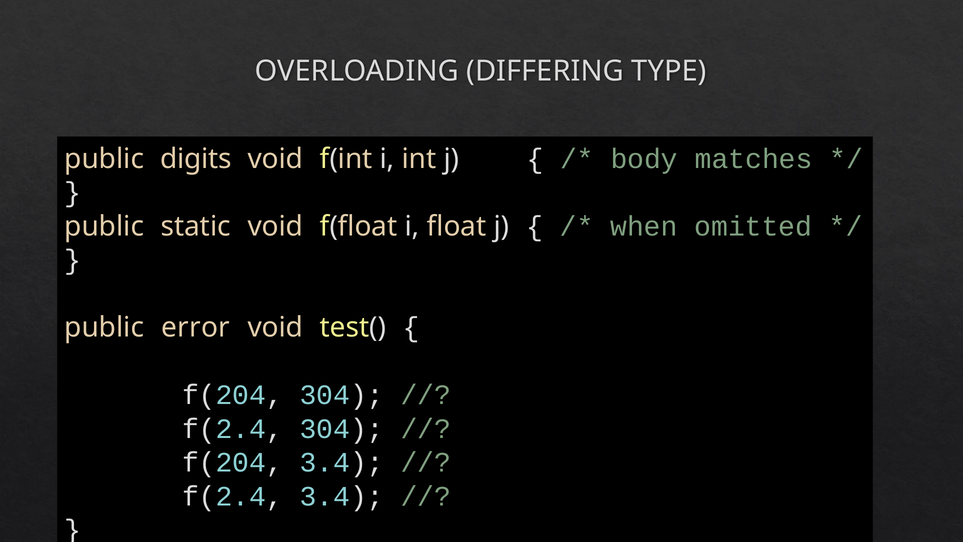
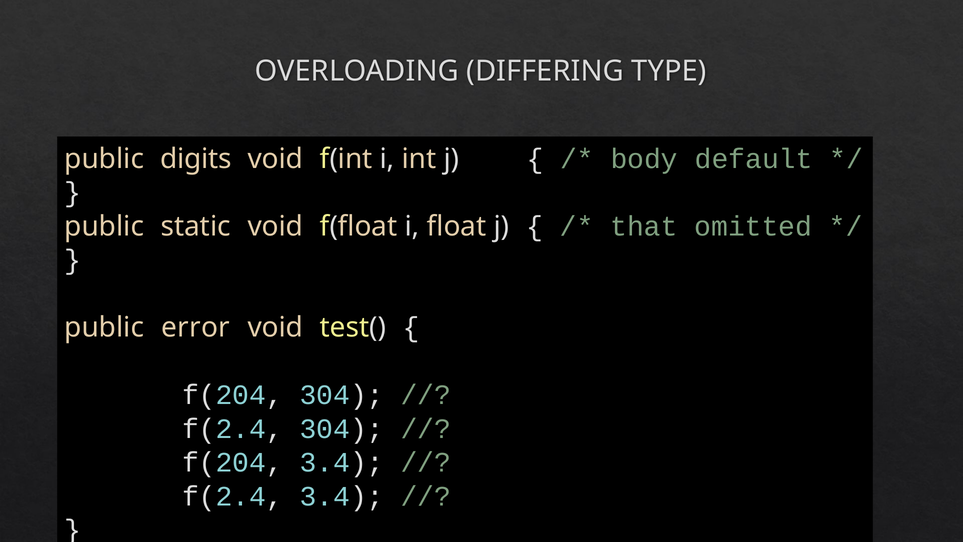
matches: matches -> default
when: when -> that
